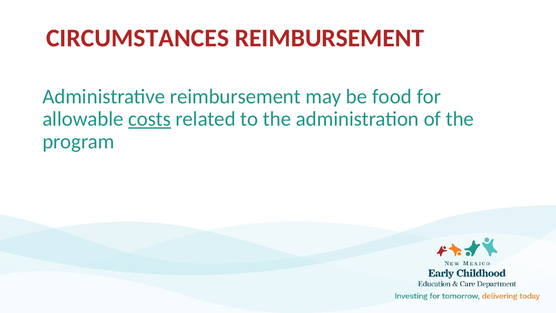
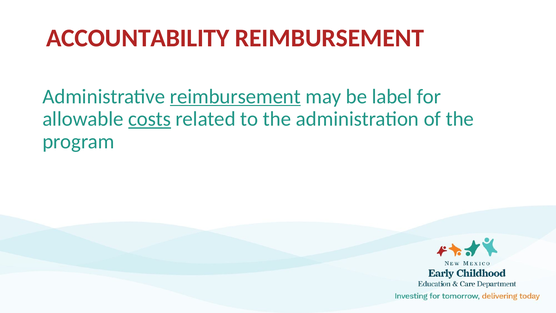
CIRCUMSTANCES: CIRCUMSTANCES -> ACCOUNTABILITY
reimbursement at (235, 96) underline: none -> present
food: food -> label
